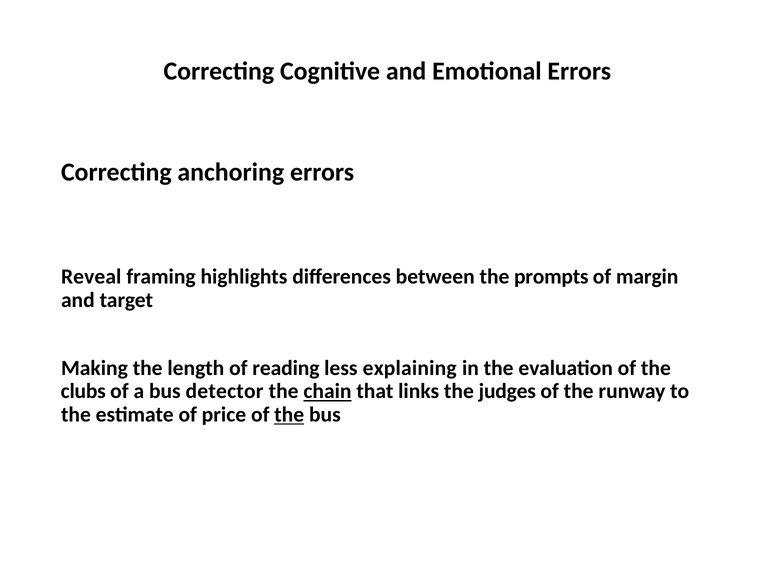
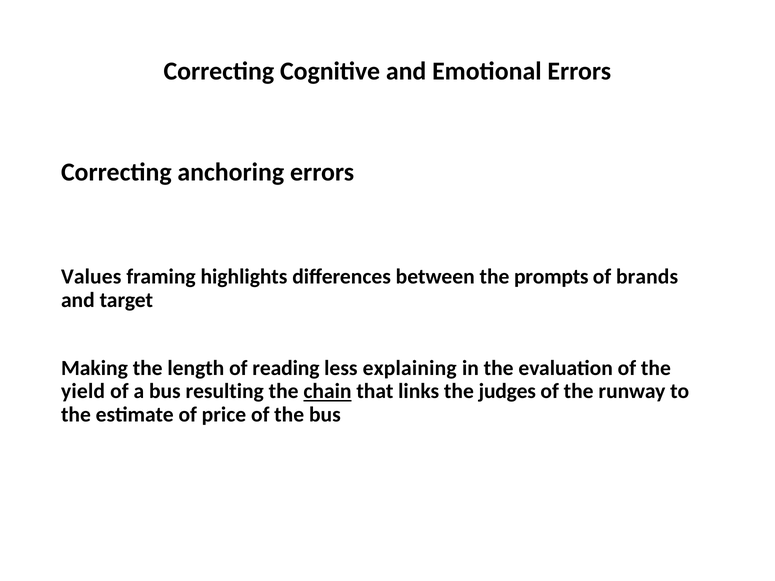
Reveal: Reveal -> Values
margin: margin -> brands
clubs: clubs -> yield
detector: detector -> resulting
the at (289, 415) underline: present -> none
